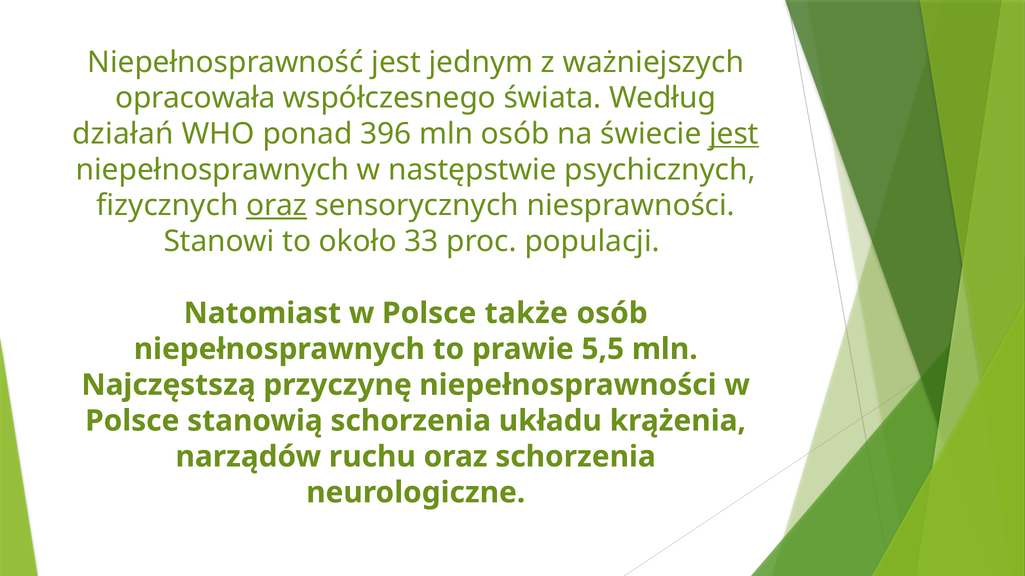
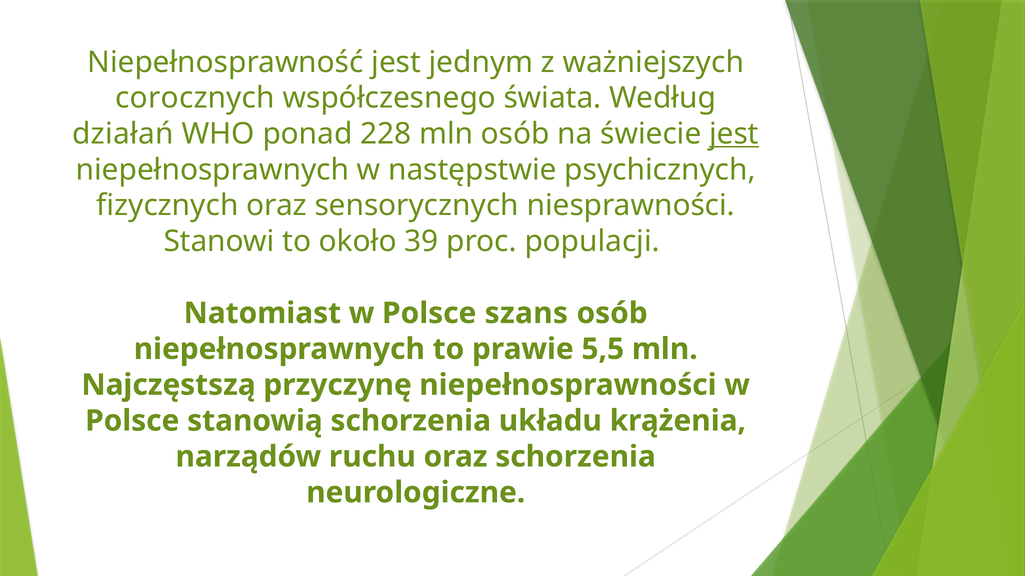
opracowała: opracowała -> corocznych
396: 396 -> 228
oraz at (277, 206) underline: present -> none
33: 33 -> 39
także: także -> szans
